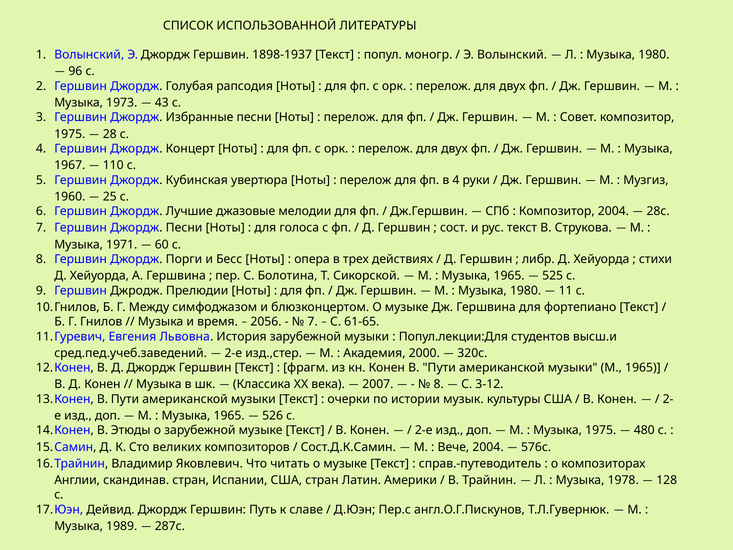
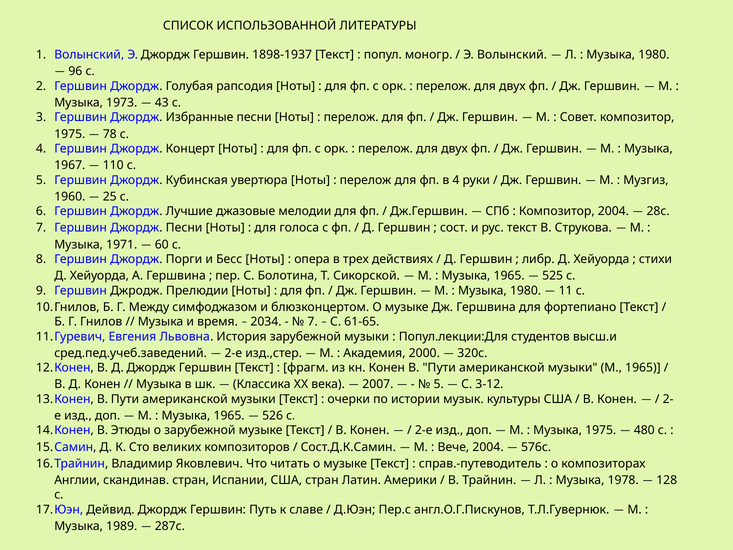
28: 28 -> 78
2056: 2056 -> 2034
8 at (439, 384): 8 -> 5
